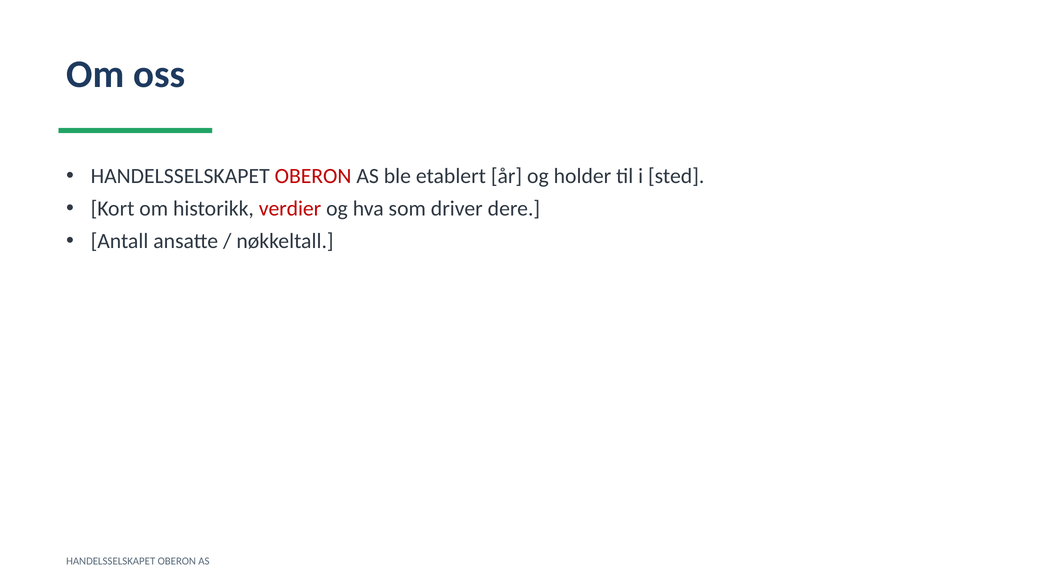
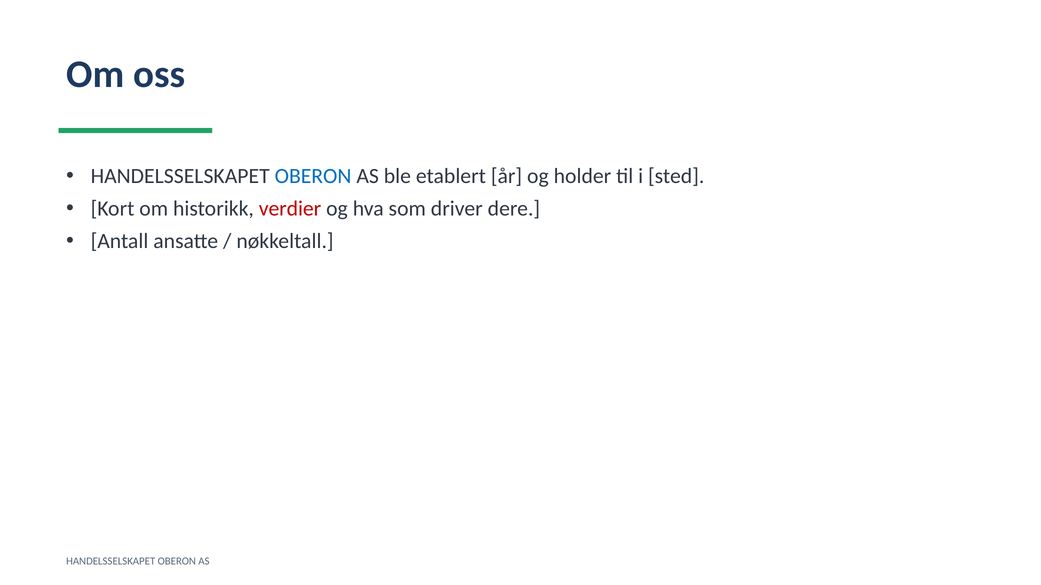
OBERON at (313, 176) colour: red -> blue
